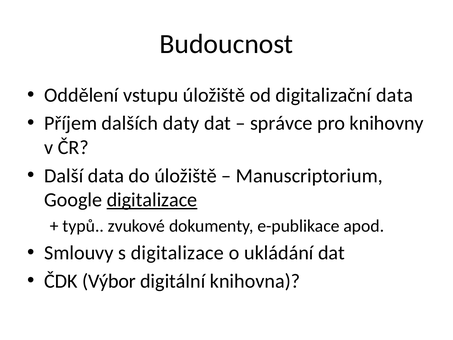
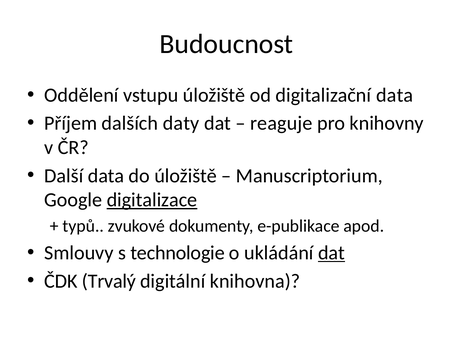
správce: správce -> reaguje
s digitalizace: digitalizace -> technologie
dat at (332, 253) underline: none -> present
Výbor: Výbor -> Trvalý
